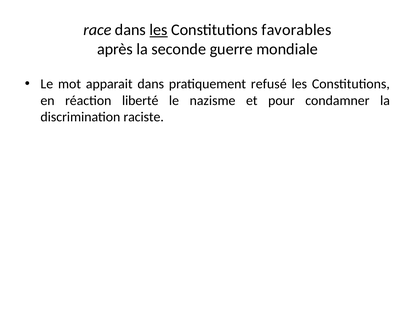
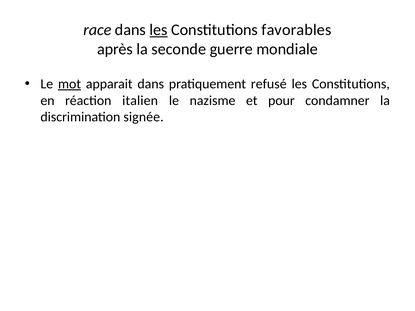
mot underline: none -> present
liberté: liberté -> italien
raciste: raciste -> signée
